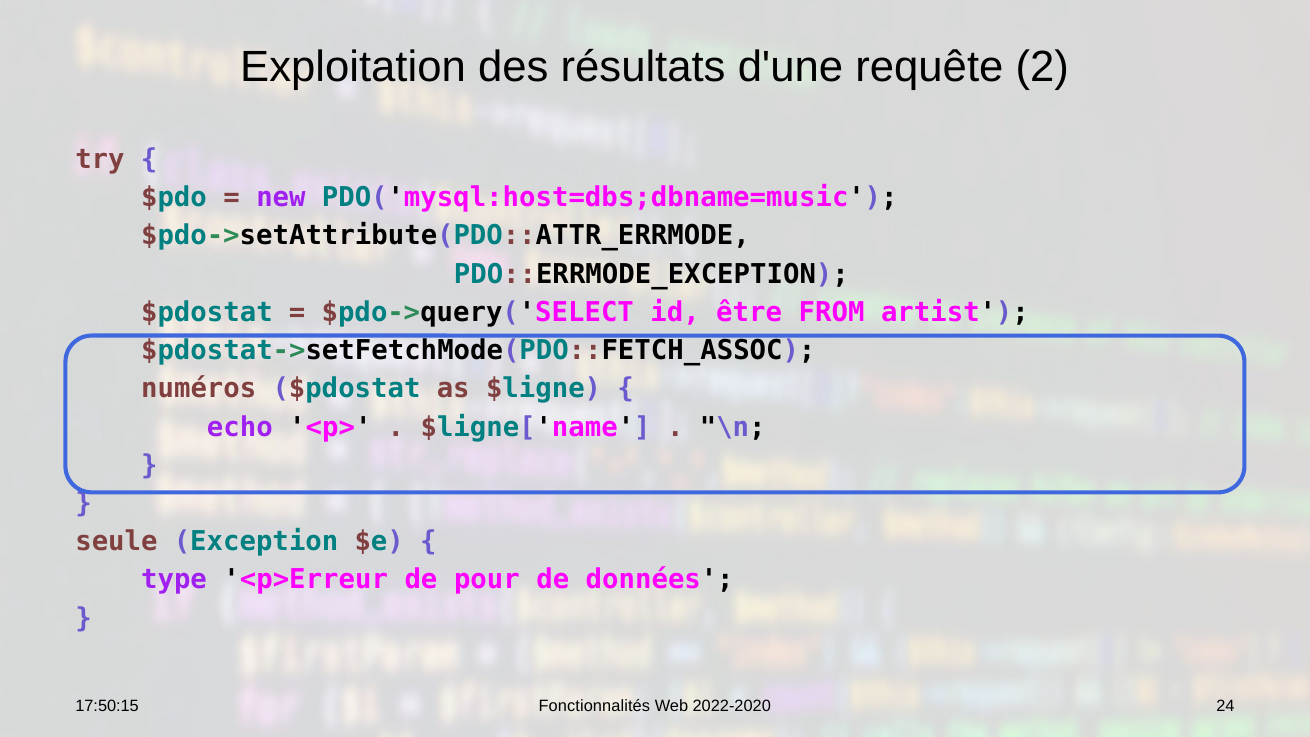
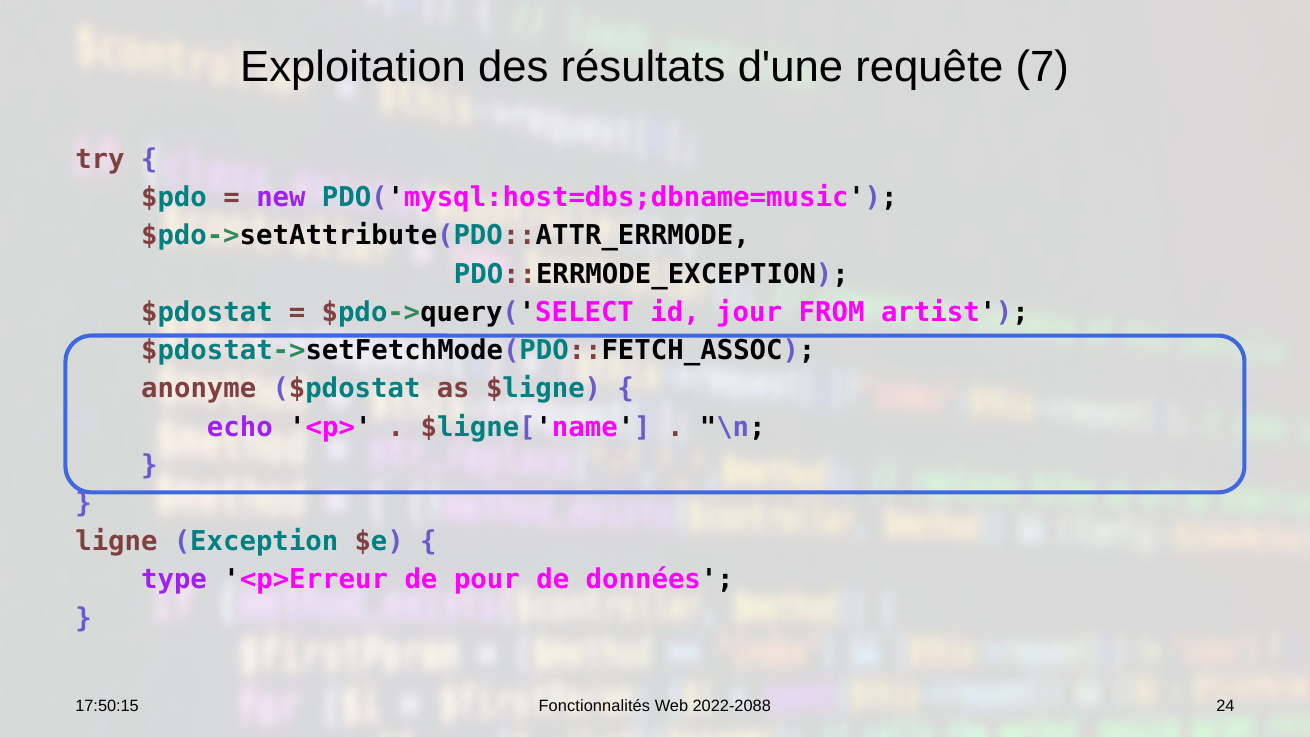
2: 2 -> 7
être: être -> jour
numéros: numéros -> anonyme
seule: seule -> ligne
2022-2020: 2022-2020 -> 2022-2088
